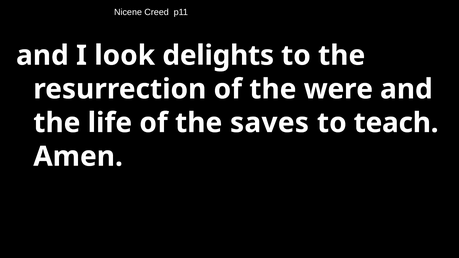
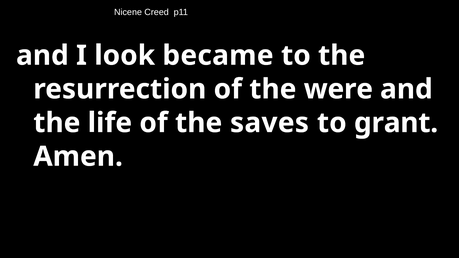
delights: delights -> became
teach: teach -> grant
